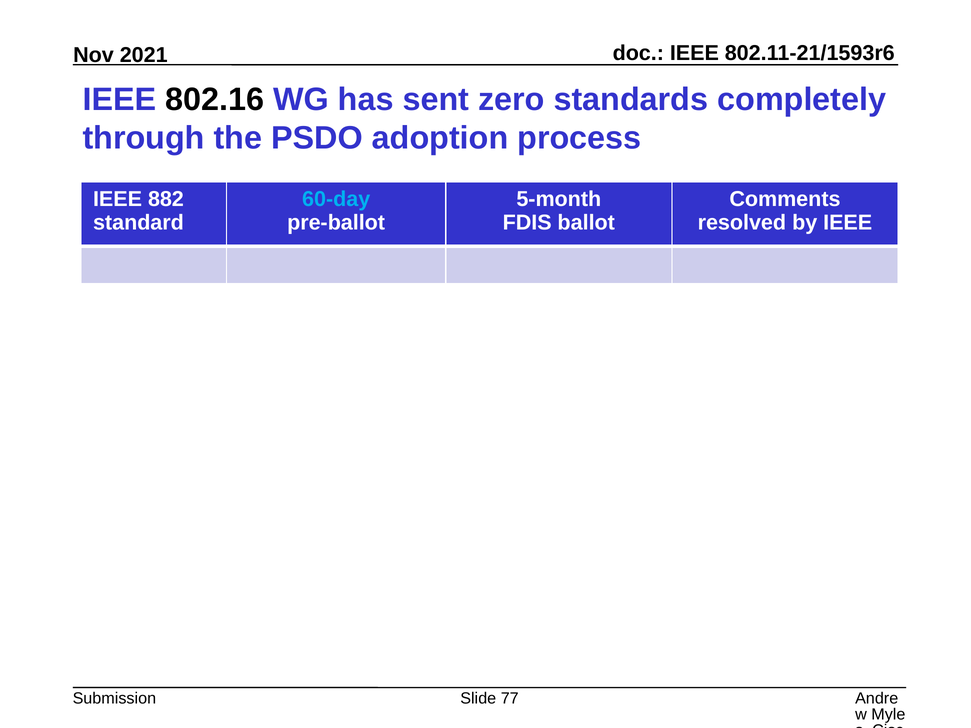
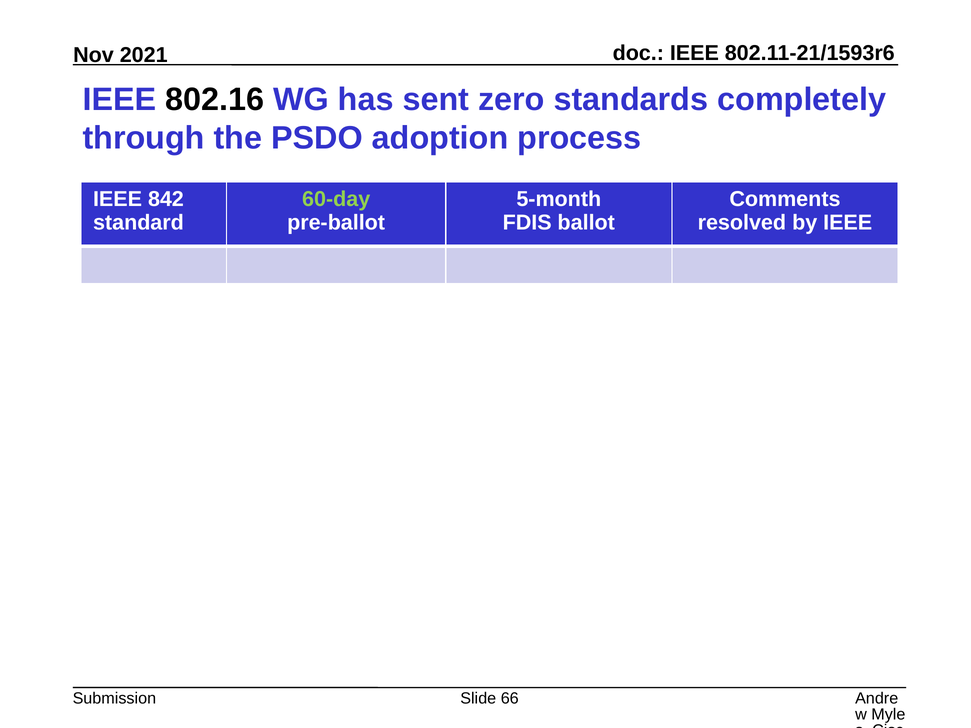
882: 882 -> 842
60-day colour: light blue -> light green
77: 77 -> 66
